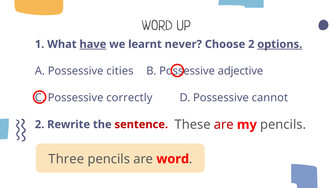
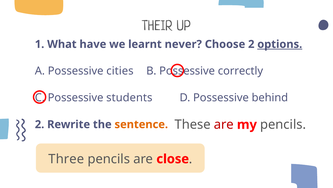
WORD at (157, 25): WORD -> THEIR
have underline: present -> none
adjective: adjective -> correctly
correctly: correctly -> students
cannot: cannot -> behind
sentence colour: red -> orange
are word: word -> close
